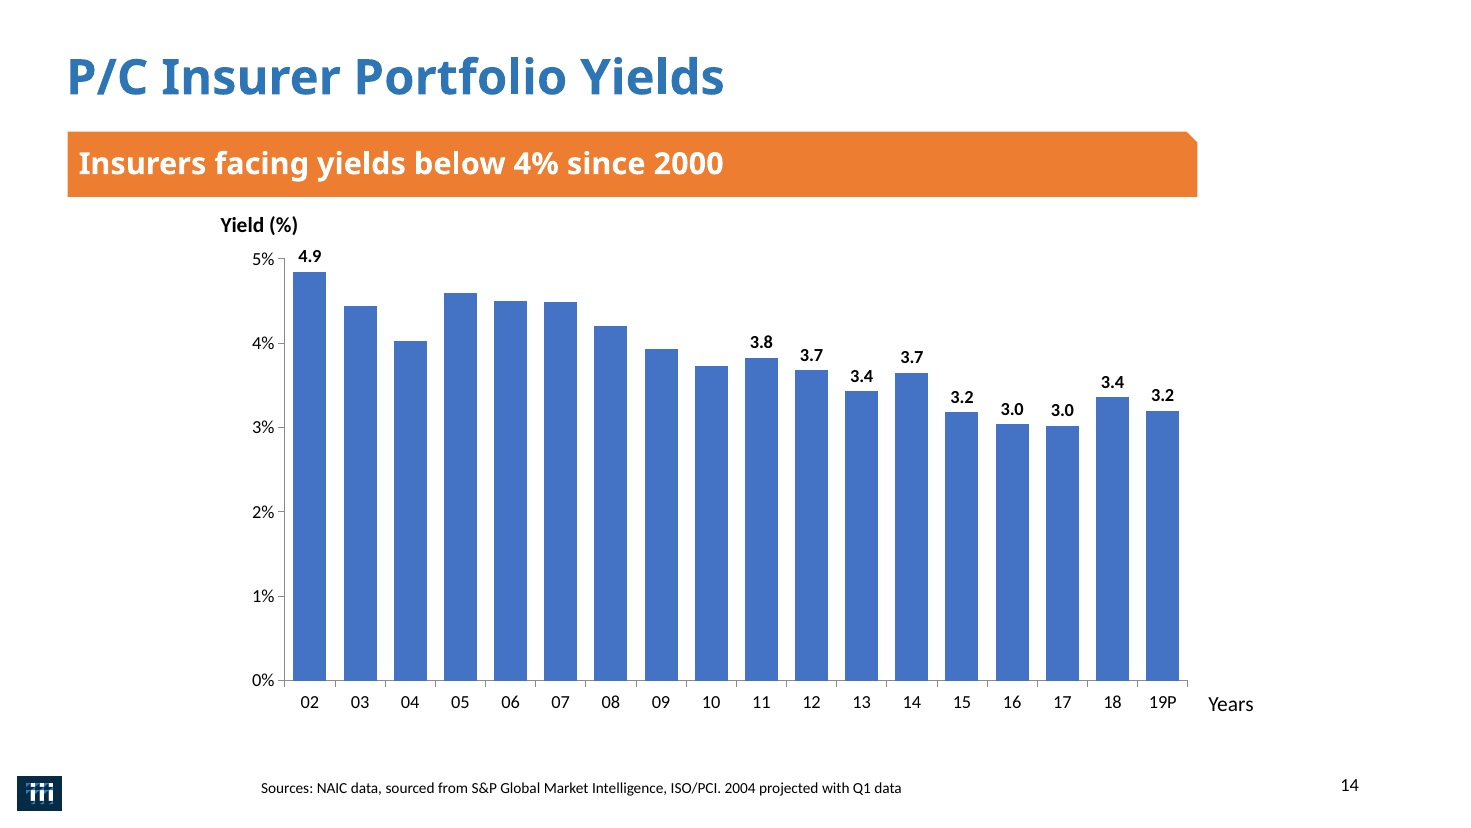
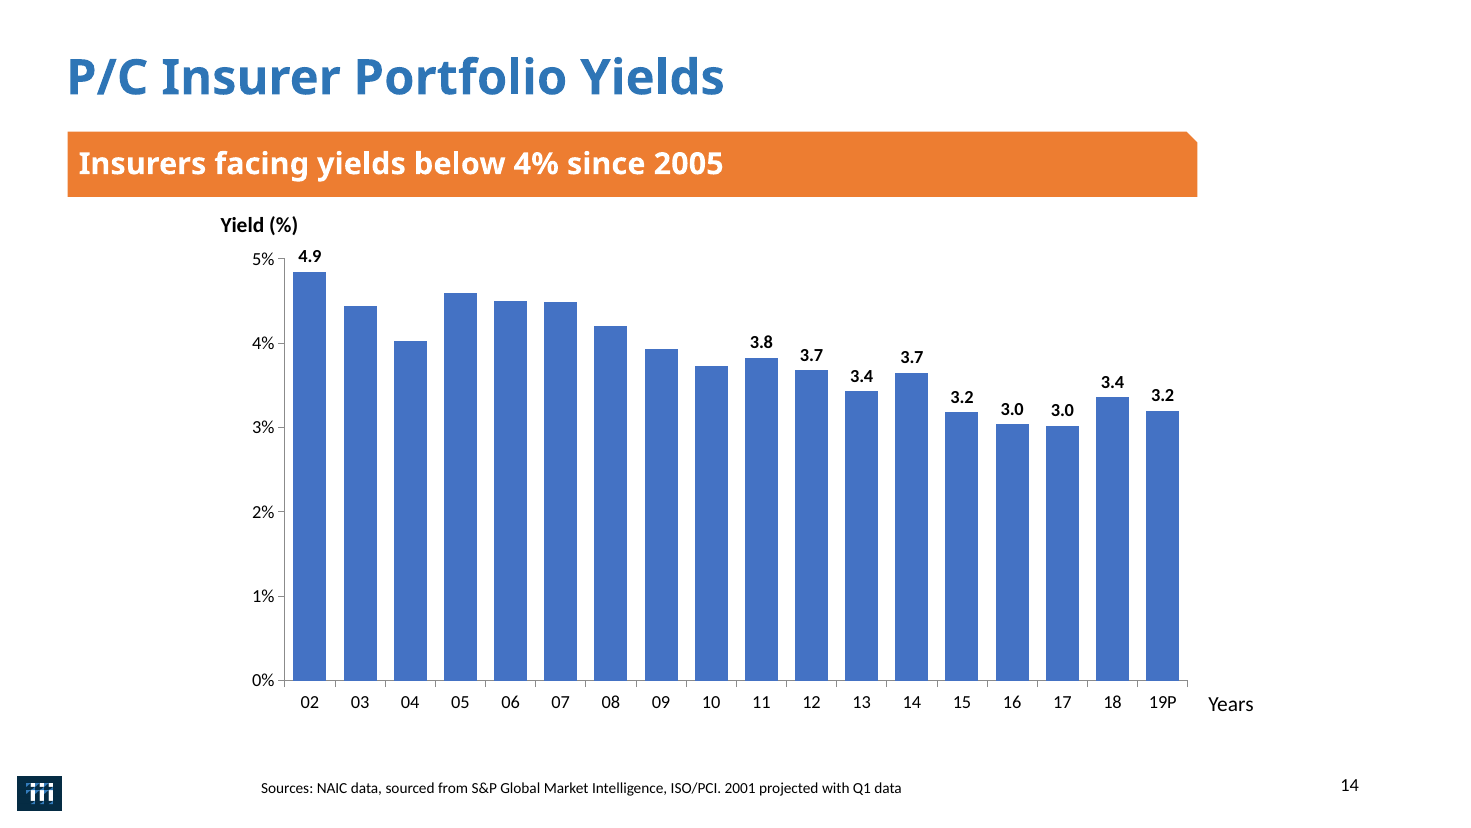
2000: 2000 -> 2005
2004: 2004 -> 2001
